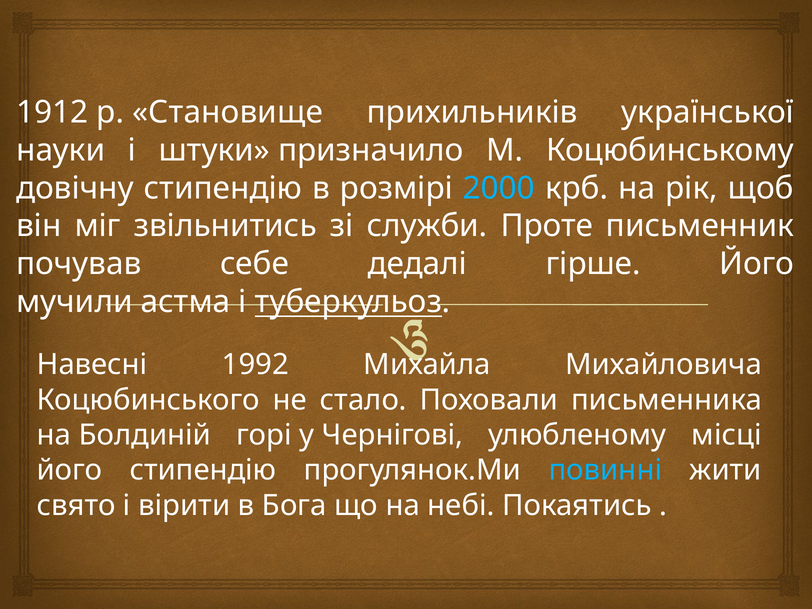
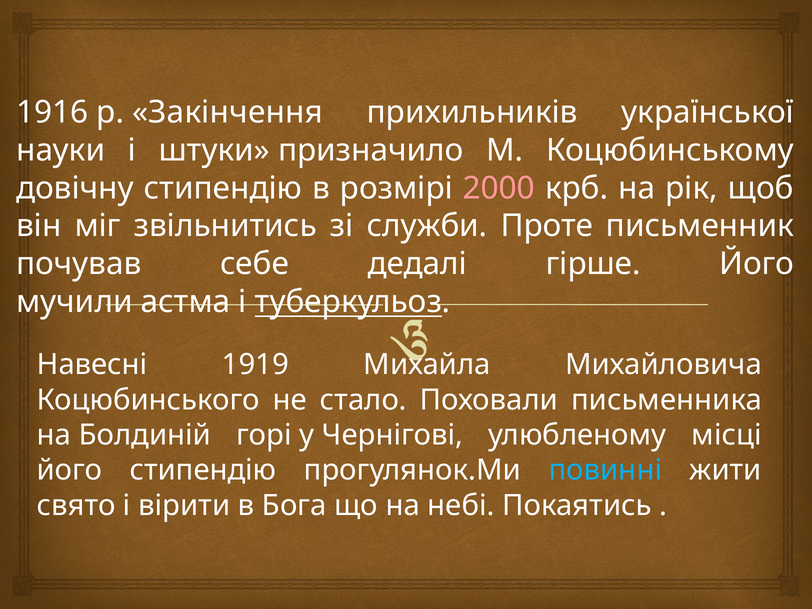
1912: 1912 -> 1916
Становище: Становище -> Закінчення
2000 colour: light blue -> pink
1992: 1992 -> 1919
